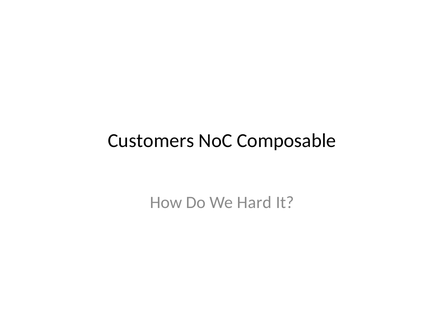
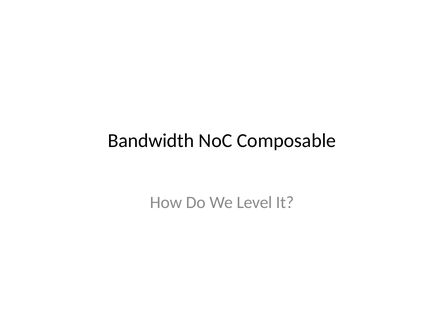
Customers: Customers -> Bandwidth
Hard: Hard -> Level
